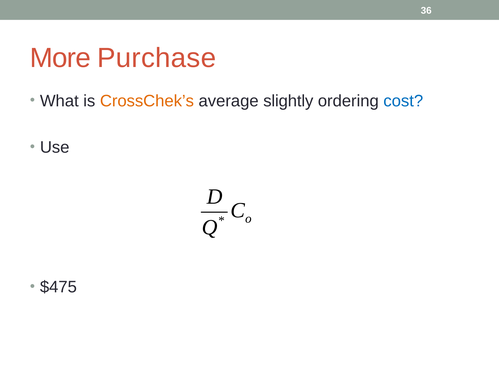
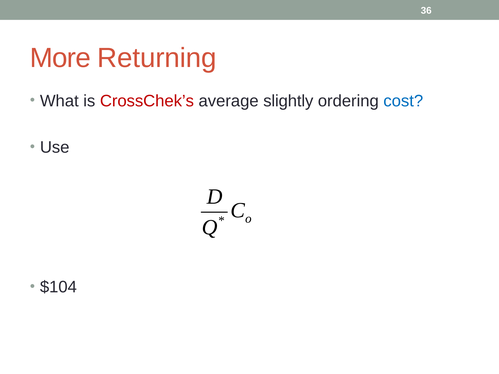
Purchase: Purchase -> Returning
CrossChek’s colour: orange -> red
$475: $475 -> $104
